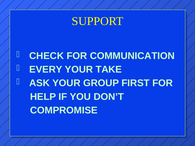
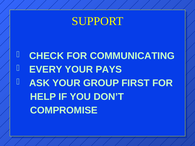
COMMUNICATION: COMMUNICATION -> COMMUNICATING
TAKE: TAKE -> PAYS
